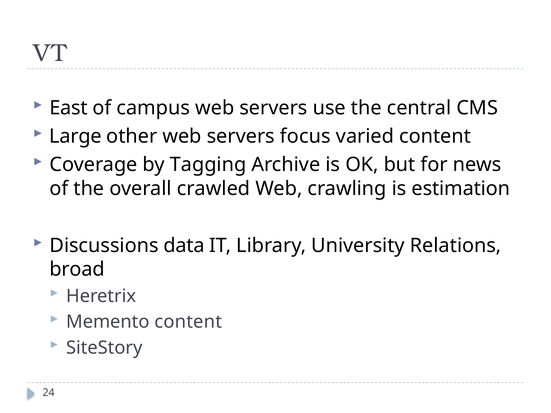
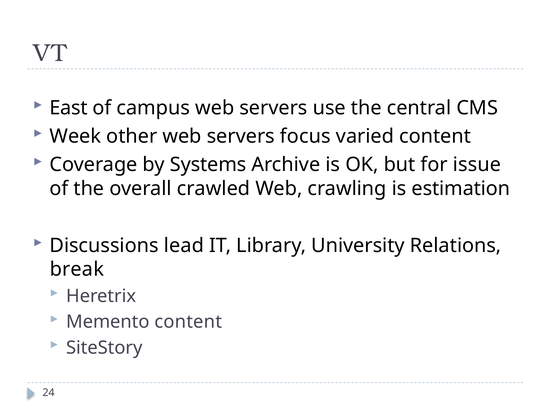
Large: Large -> Week
Tagging: Tagging -> Systems
news: news -> issue
data: data -> lead
broad: broad -> break
